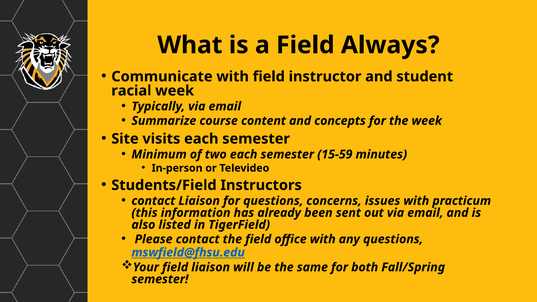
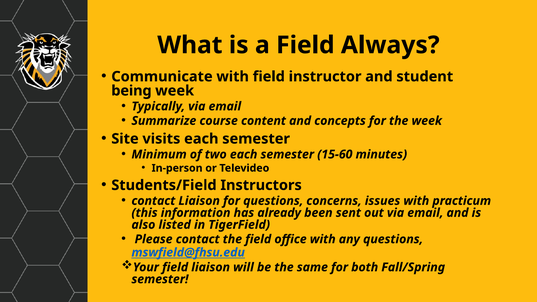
racial: racial -> being
15-59: 15-59 -> 15-60
